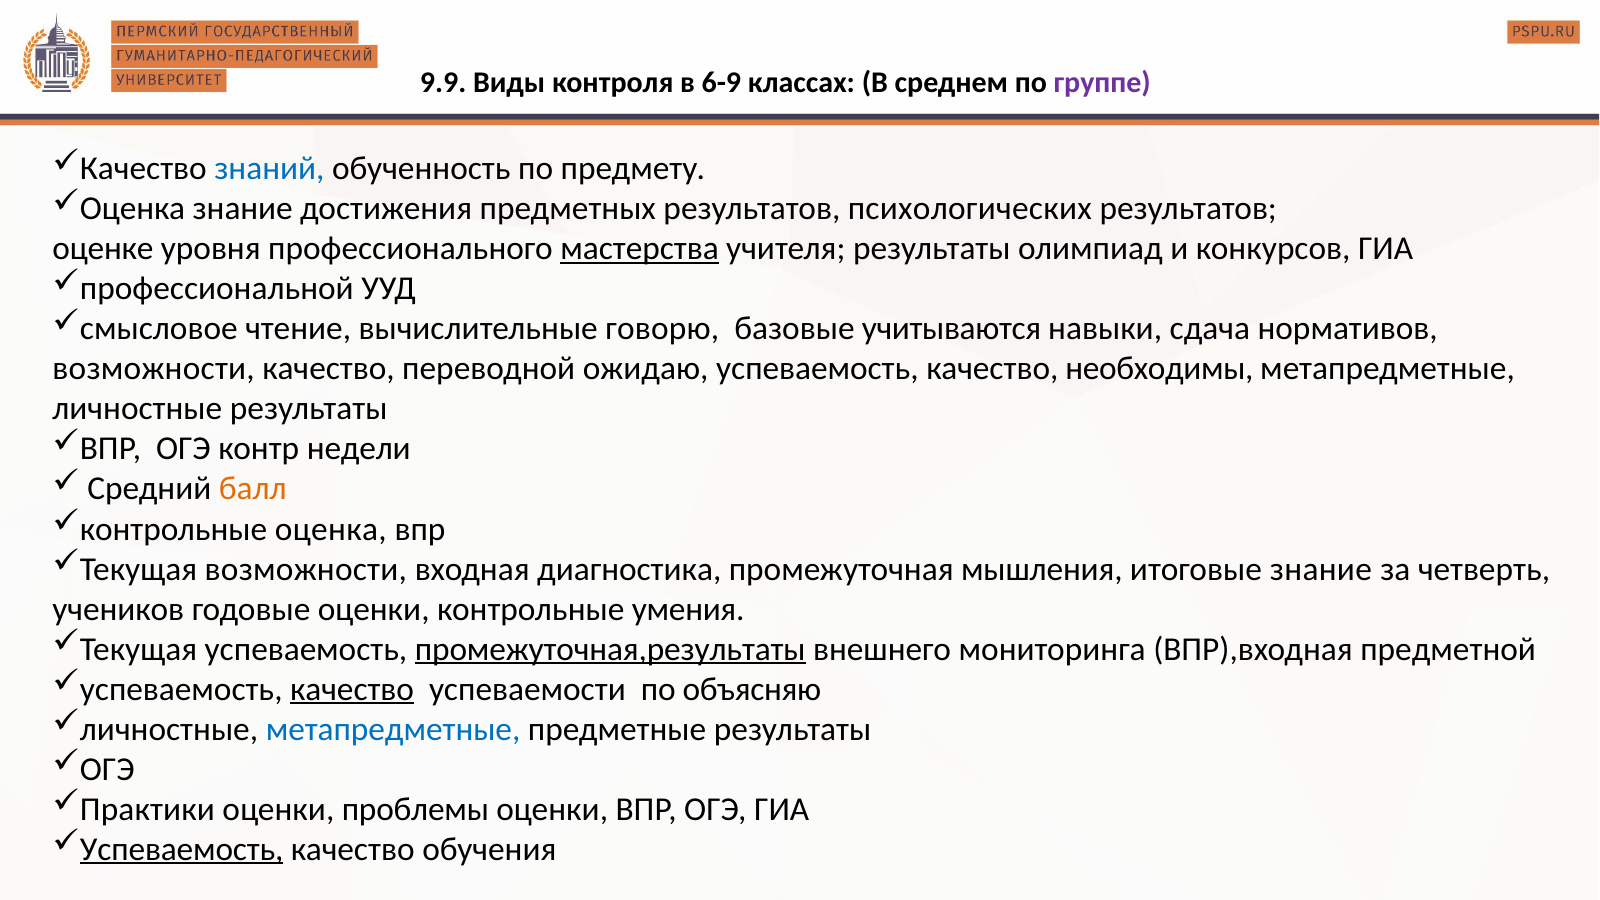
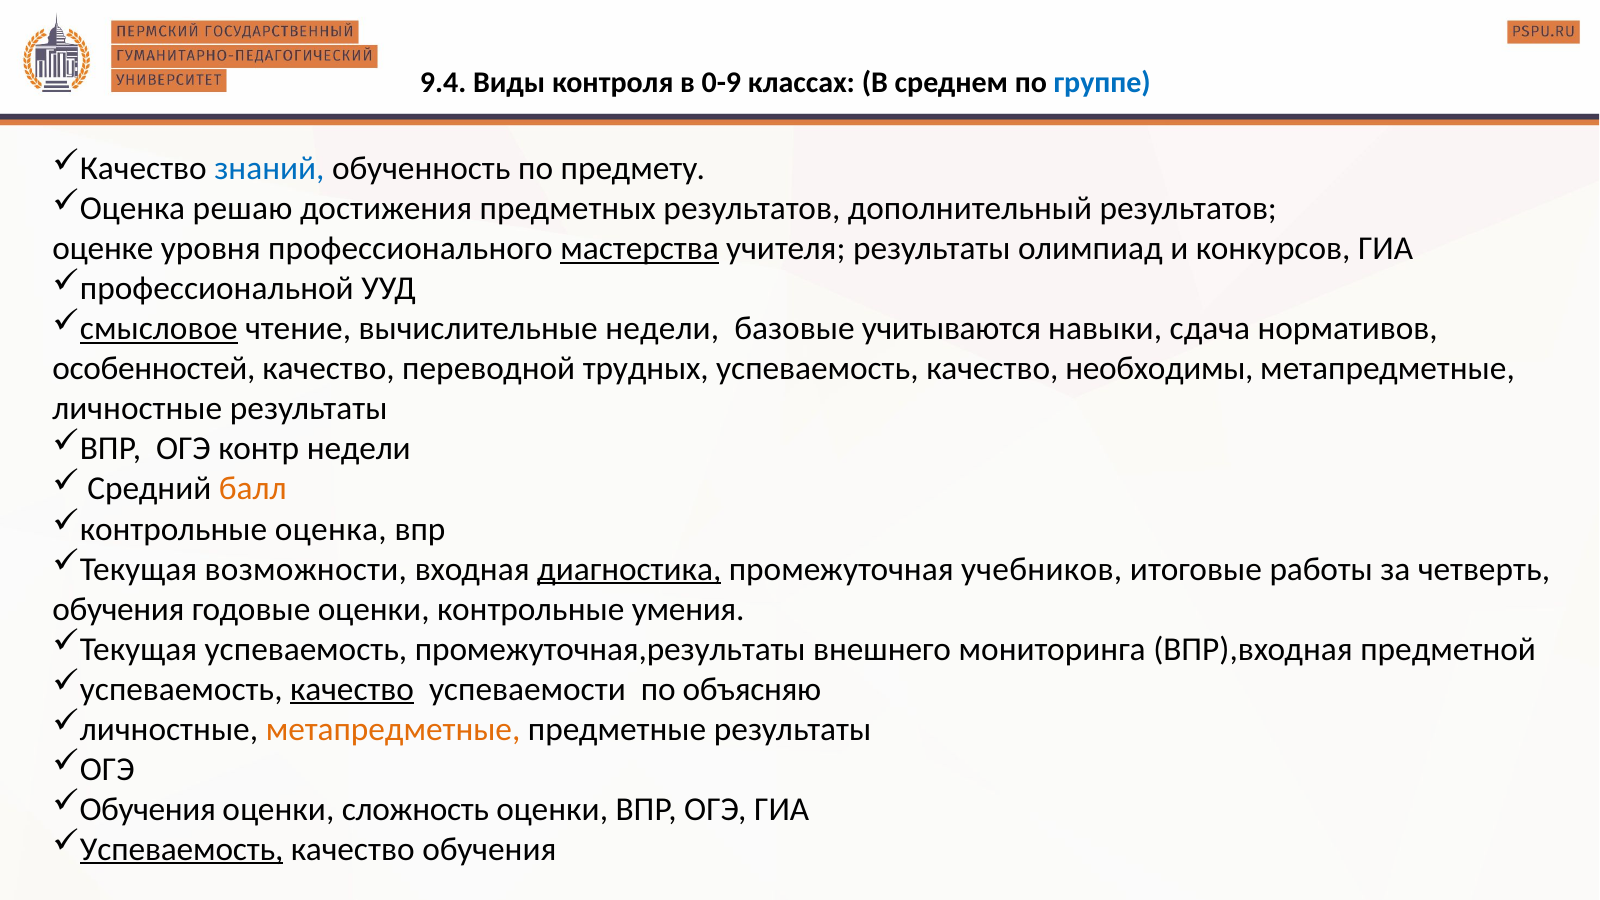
9.9: 9.9 -> 9.4
6-9: 6-9 -> 0-9
группе colour: purple -> blue
Оценка знание: знание -> решаю
психологических: психологических -> дополнительный
смысловое underline: none -> present
вычислительные говорю: говорю -> недели
возможности at (154, 369): возможности -> особенностей
ожидаю: ожидаю -> трудных
диагностика underline: none -> present
мышления: мышления -> учебников
итоговые знание: знание -> работы
учеников at (118, 609): учеников -> обучения
промежуточная,результаты underline: present -> none
метапредметные at (393, 729) colour: blue -> orange
Практики at (147, 809): Практики -> Обучения
проблемы: проблемы -> сложность
